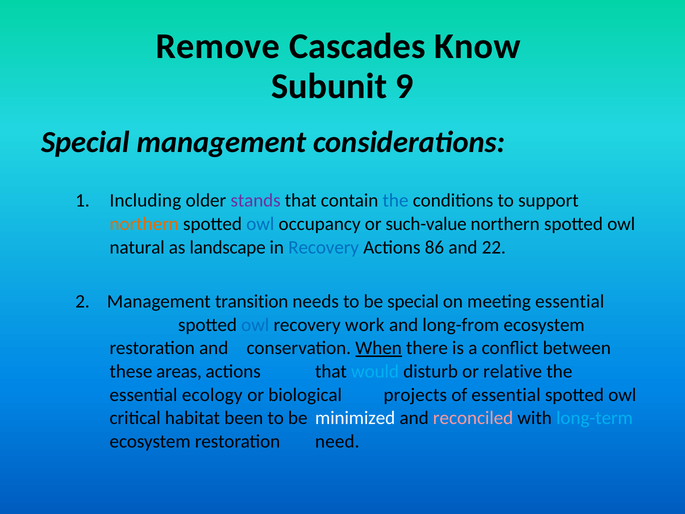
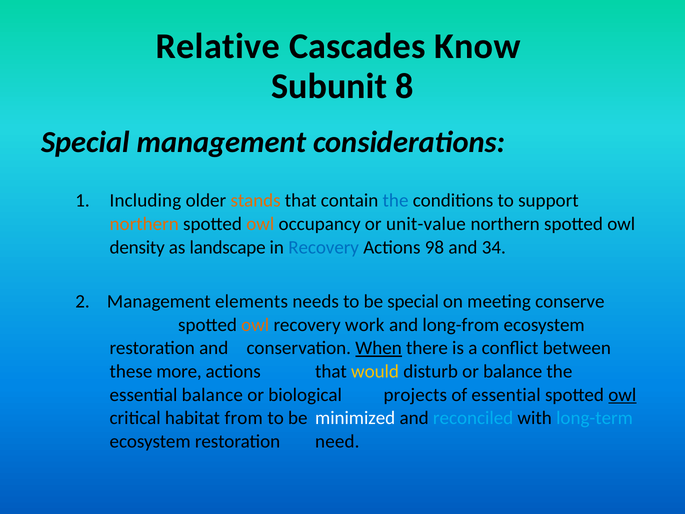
Remove: Remove -> Relative
9: 9 -> 8
stands colour: purple -> orange
owl at (260, 224) colour: blue -> orange
such-value: such-value -> unit-value
natural: natural -> density
86: 86 -> 98
22: 22 -> 34
transition: transition -> elements
meeting essential: essential -> conserve
owl at (255, 325) colour: blue -> orange
areas: areas -> more
would colour: light blue -> yellow
or relative: relative -> balance
essential ecology: ecology -> balance
owl at (622, 395) underline: none -> present
been: been -> from
reconciled colour: pink -> light blue
